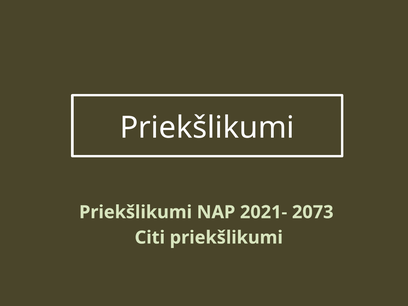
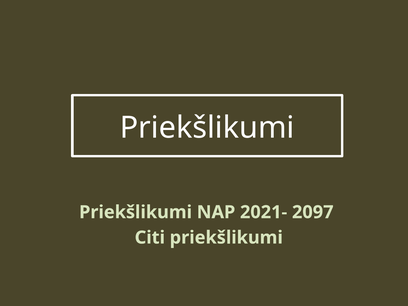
2073: 2073 -> 2097
